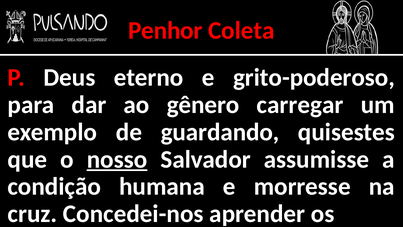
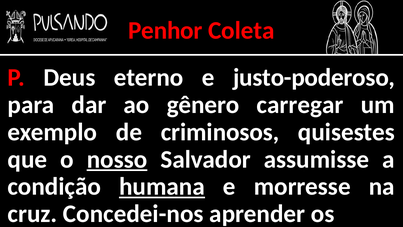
grito-poderoso: grito-poderoso -> justo-poderoso
guardando: guardando -> criminosos
humana underline: none -> present
